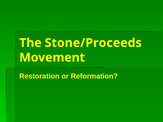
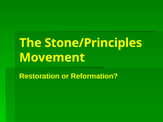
Stone/Proceeds: Stone/Proceeds -> Stone/Principles
